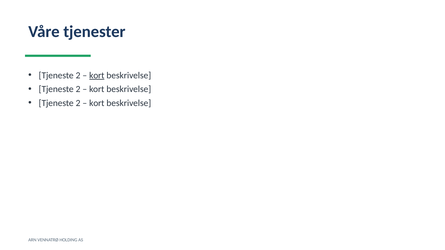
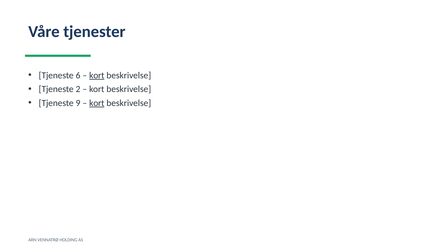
2 at (78, 75): 2 -> 6
2 at (78, 103): 2 -> 9
kort at (97, 103) underline: none -> present
